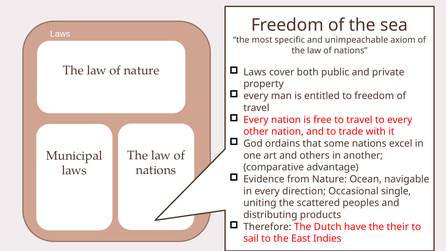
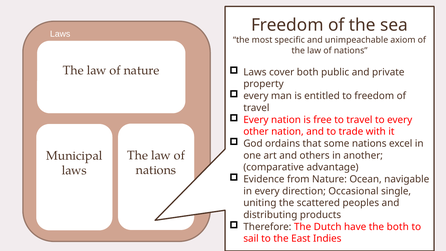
the their: their -> both
